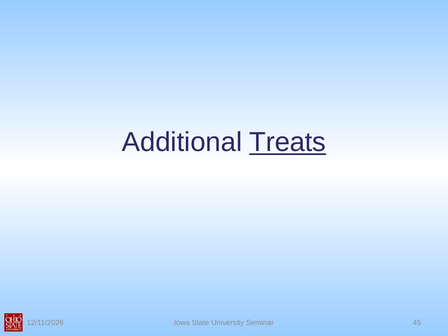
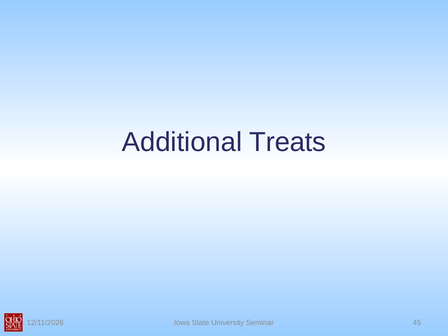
Treats underline: present -> none
